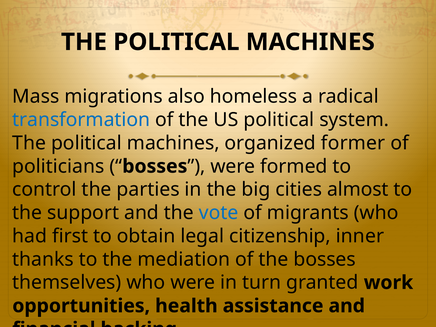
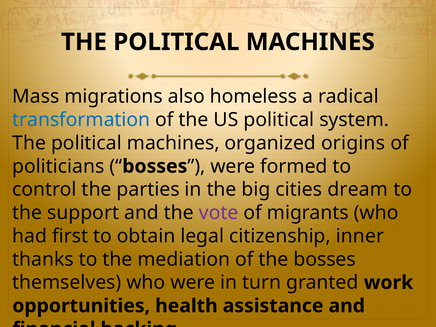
former: former -> origins
almost: almost -> dream
vote colour: blue -> purple
